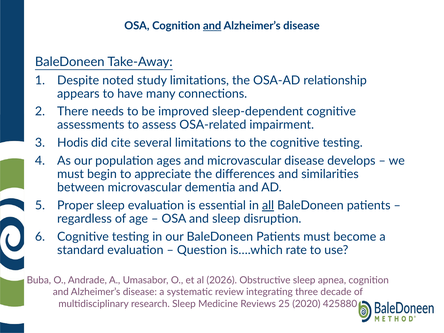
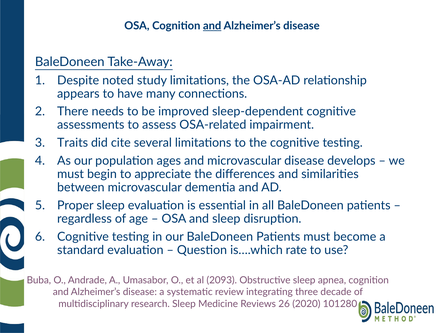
Hodis: Hodis -> Traits
all underline: present -> none
2026: 2026 -> 2093
25: 25 -> 26
425880: 425880 -> 101280
